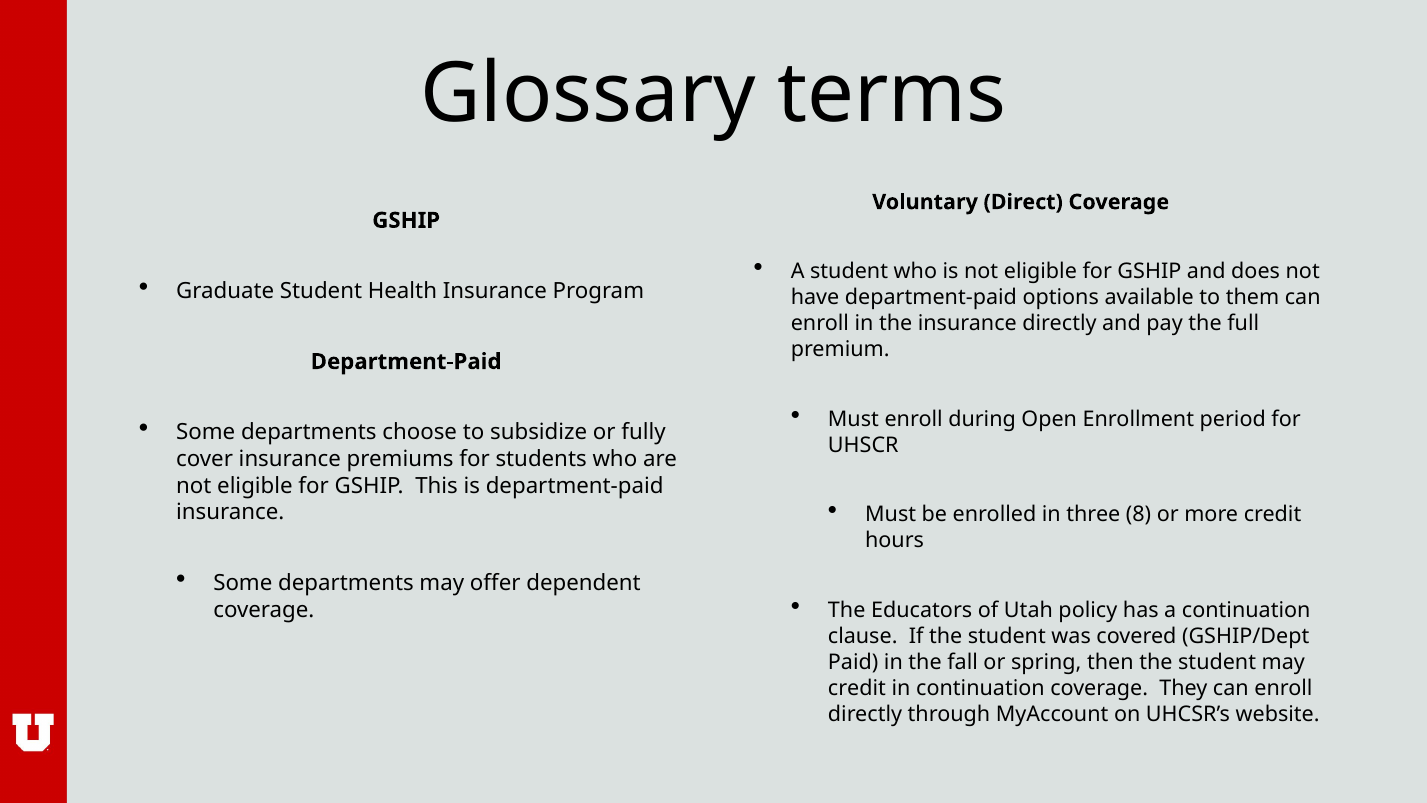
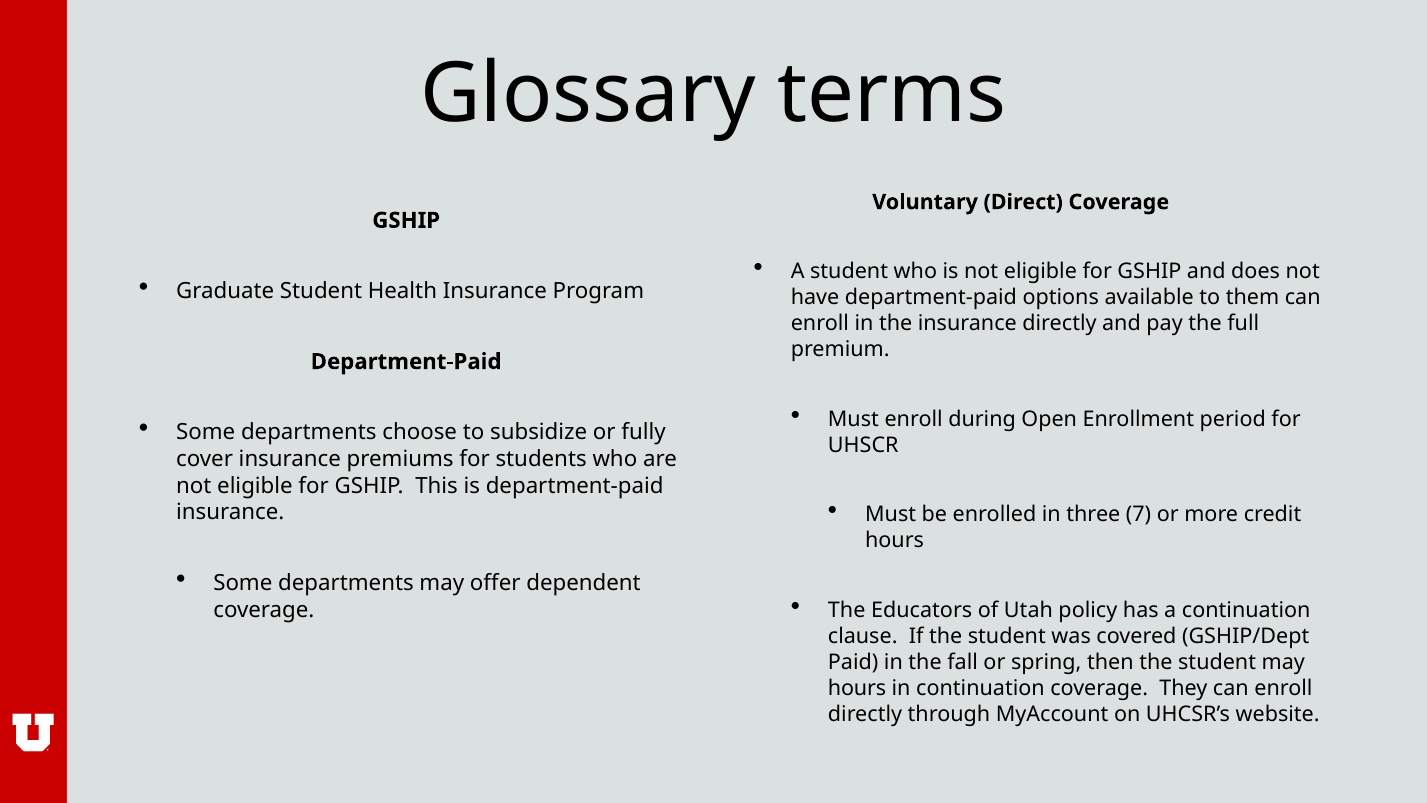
8: 8 -> 7
credit at (857, 688): credit -> hours
